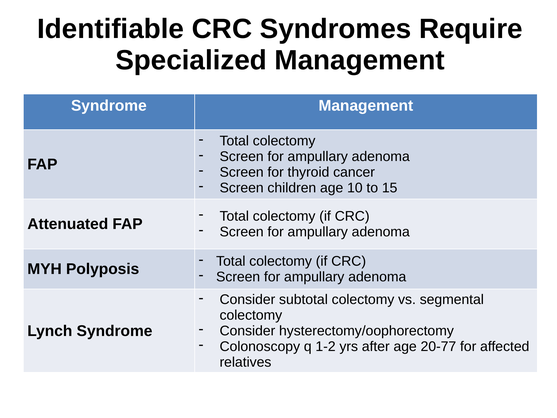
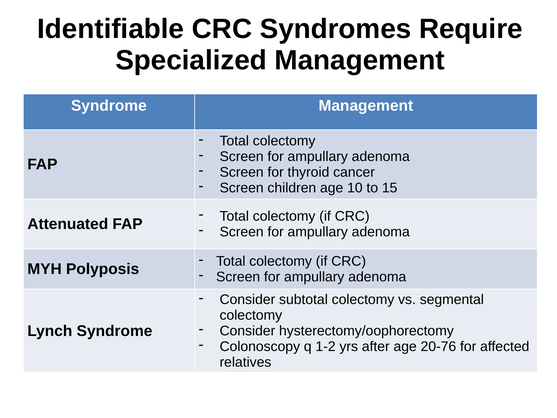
20-77: 20-77 -> 20-76
